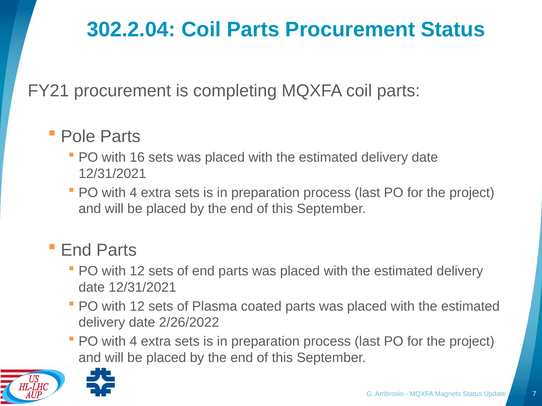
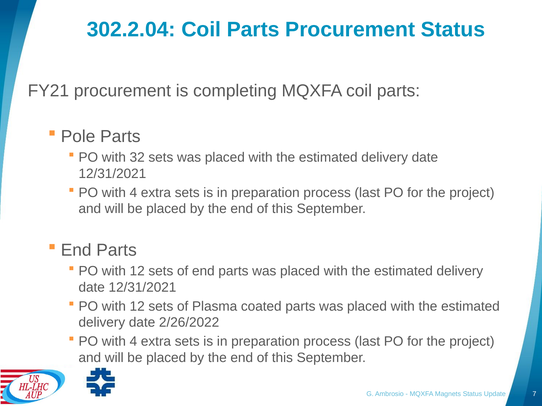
16: 16 -> 32
